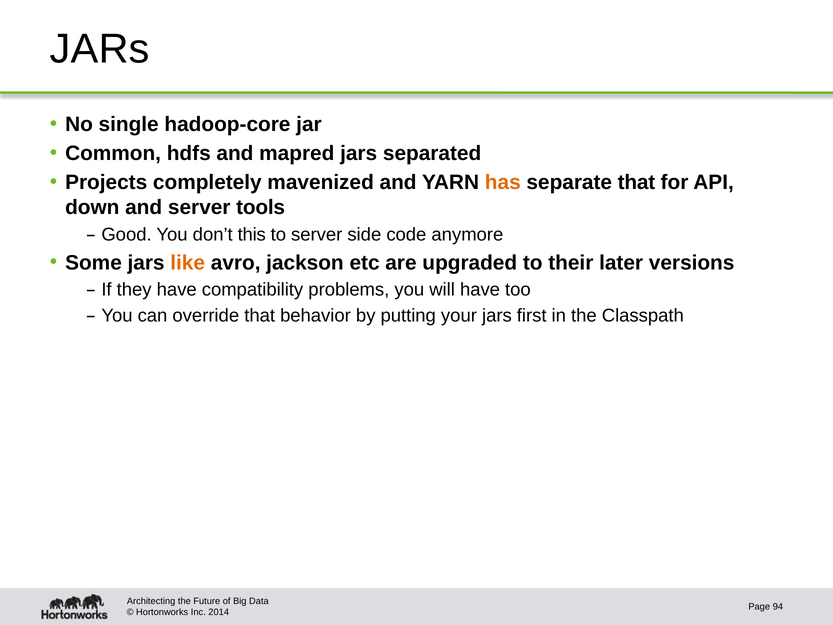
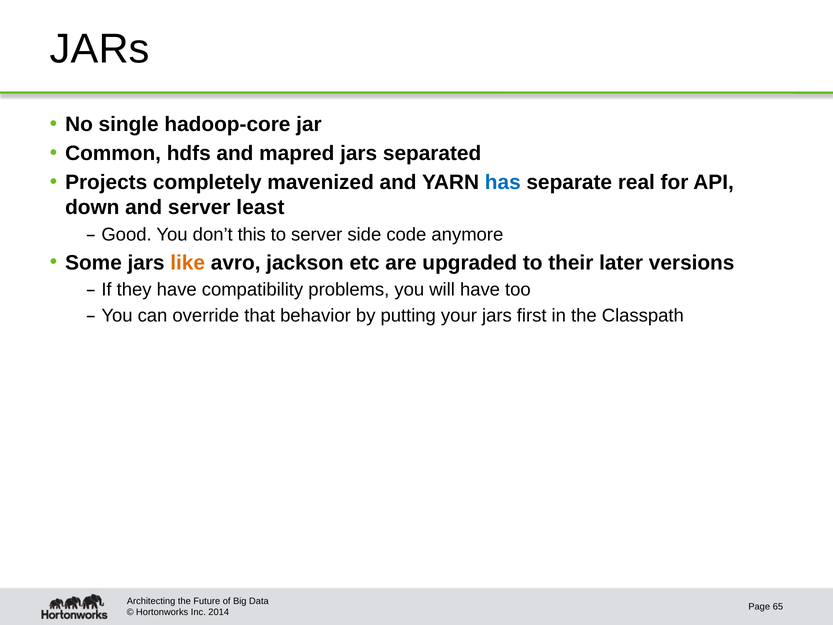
has colour: orange -> blue
separate that: that -> real
tools: tools -> least
94: 94 -> 65
